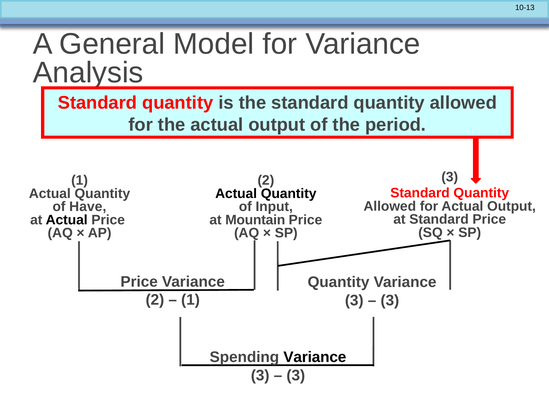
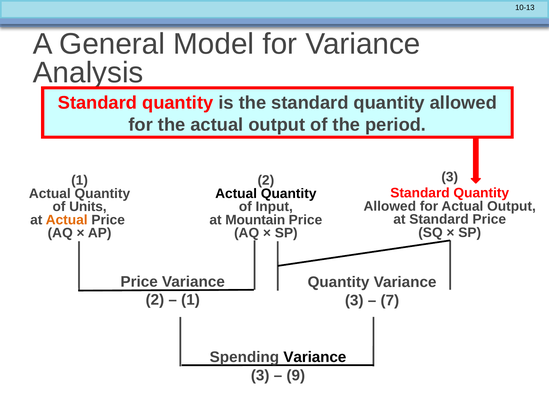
Have: Have -> Units
Actual at (67, 220) colour: black -> orange
3 at (390, 300): 3 -> 7
3 at (296, 375): 3 -> 9
